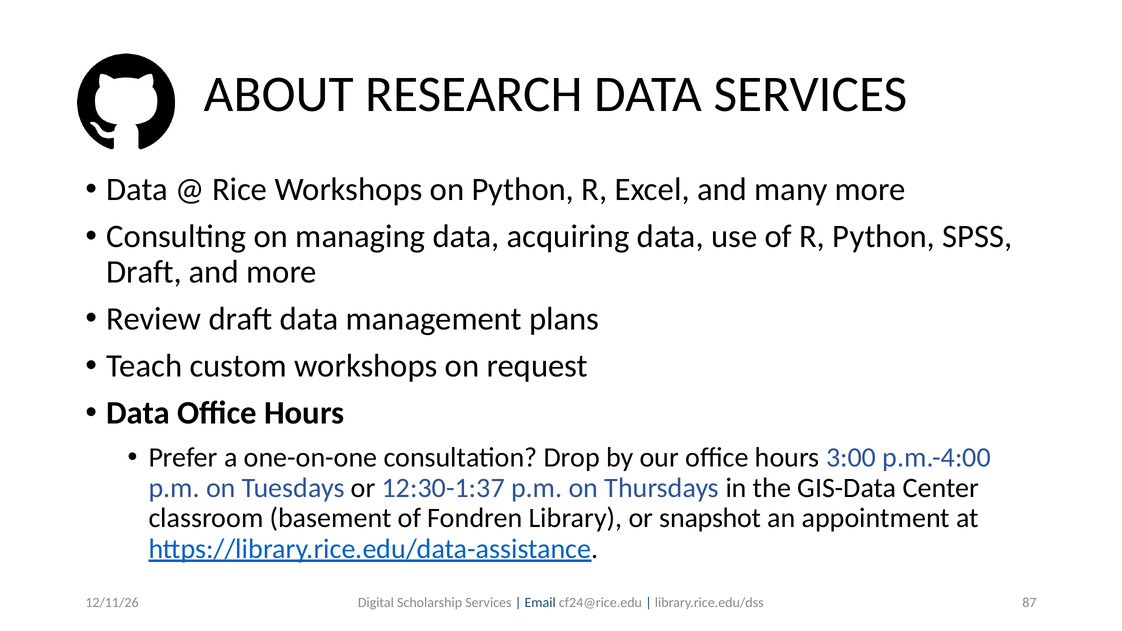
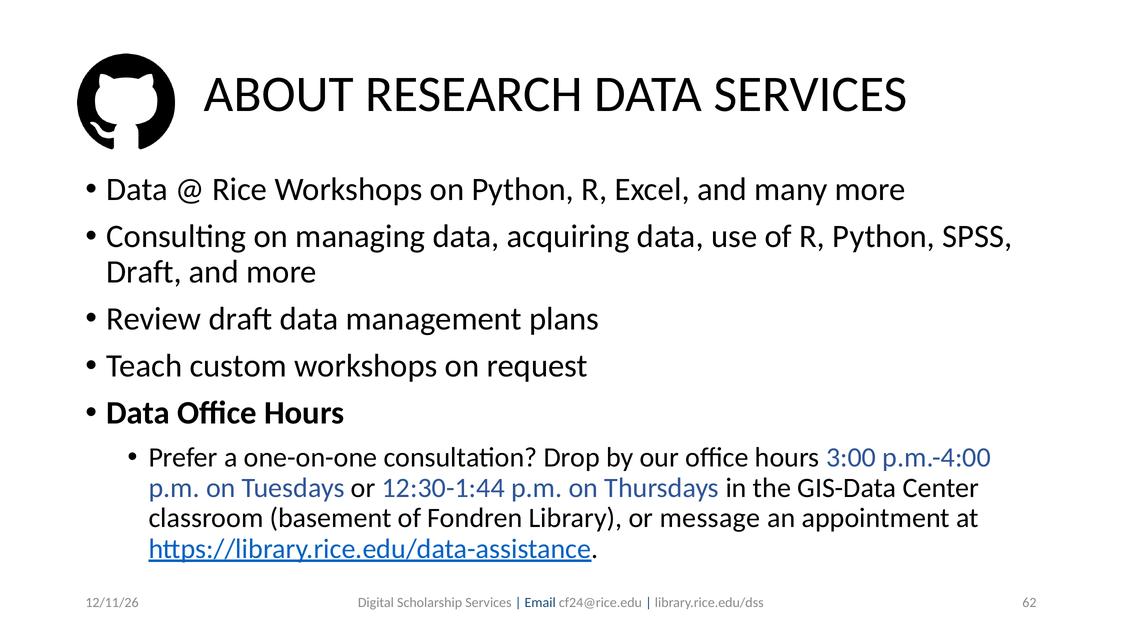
12:30-1:37: 12:30-1:37 -> 12:30-1:44
snapshot: snapshot -> message
87: 87 -> 62
